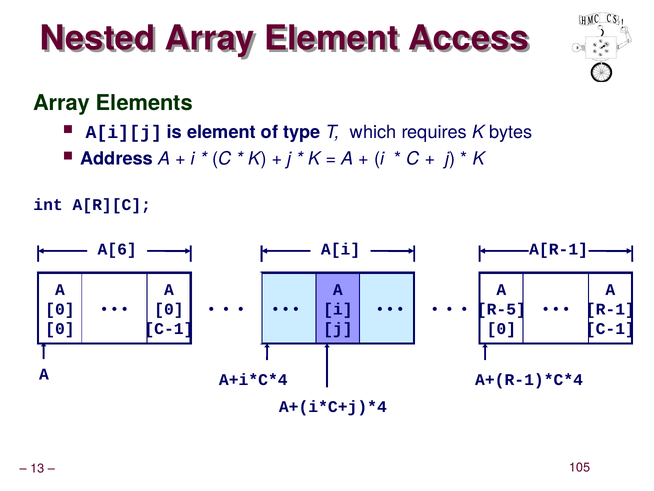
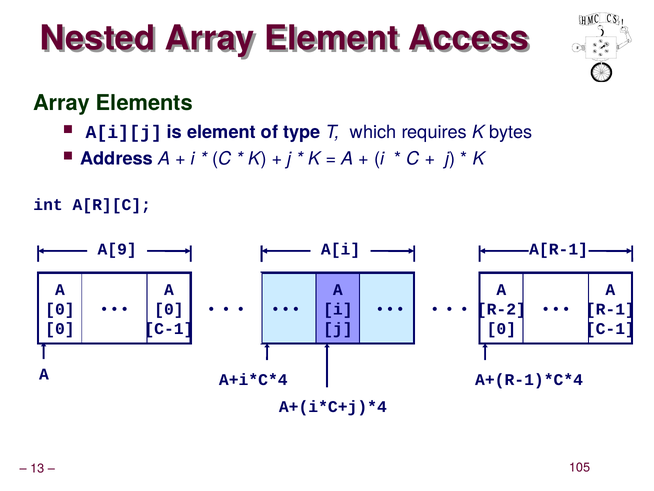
A[6: A[6 -> A[9
R-5: R-5 -> R-2
